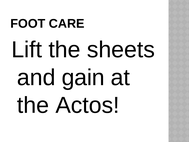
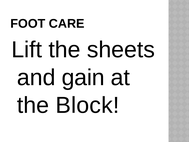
Actos: Actos -> Block
